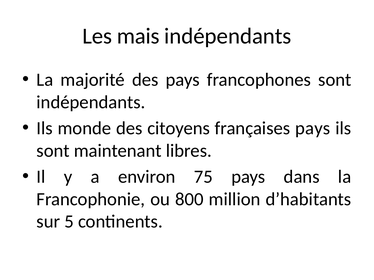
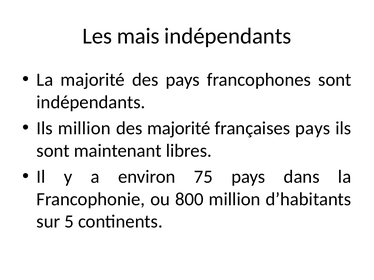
Ils monde: monde -> million
des citoyens: citoyens -> majorité
